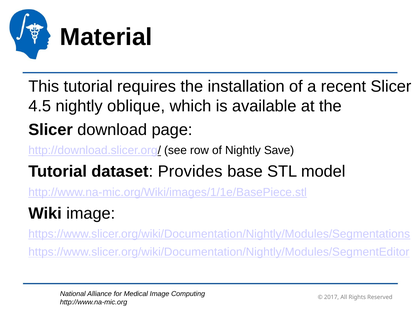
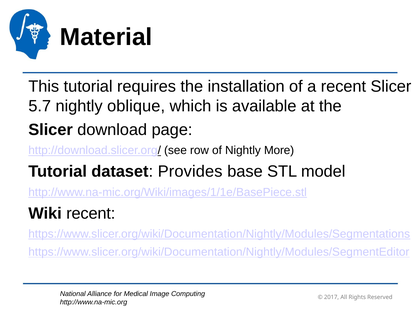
4.5: 4.5 -> 5.7
Save: Save -> More
Wiki image: image -> recent
